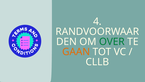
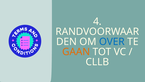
OVER colour: green -> blue
